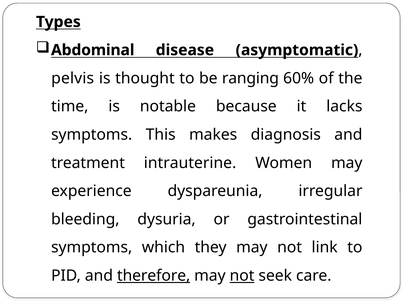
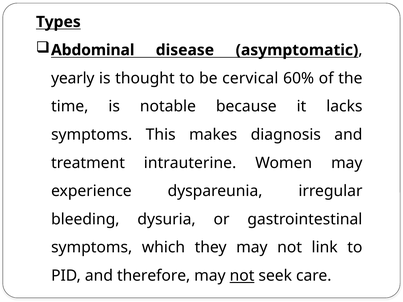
pelvis: pelvis -> yearly
ranging: ranging -> cervical
therefore underline: present -> none
